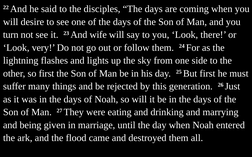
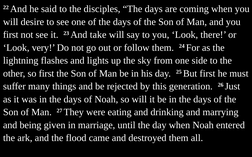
turn at (11, 35): turn -> first
wife: wife -> take
